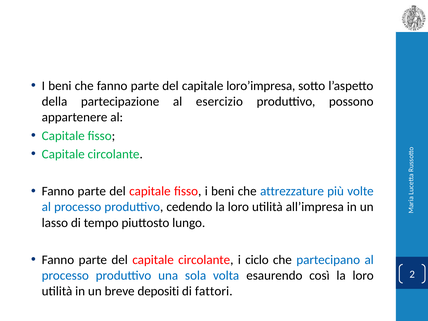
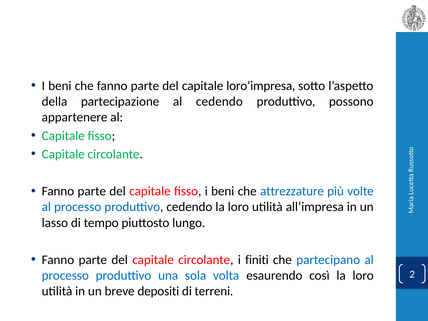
al esercizio: esercizio -> cedendo
ciclo: ciclo -> finiti
fattori: fattori -> terreni
